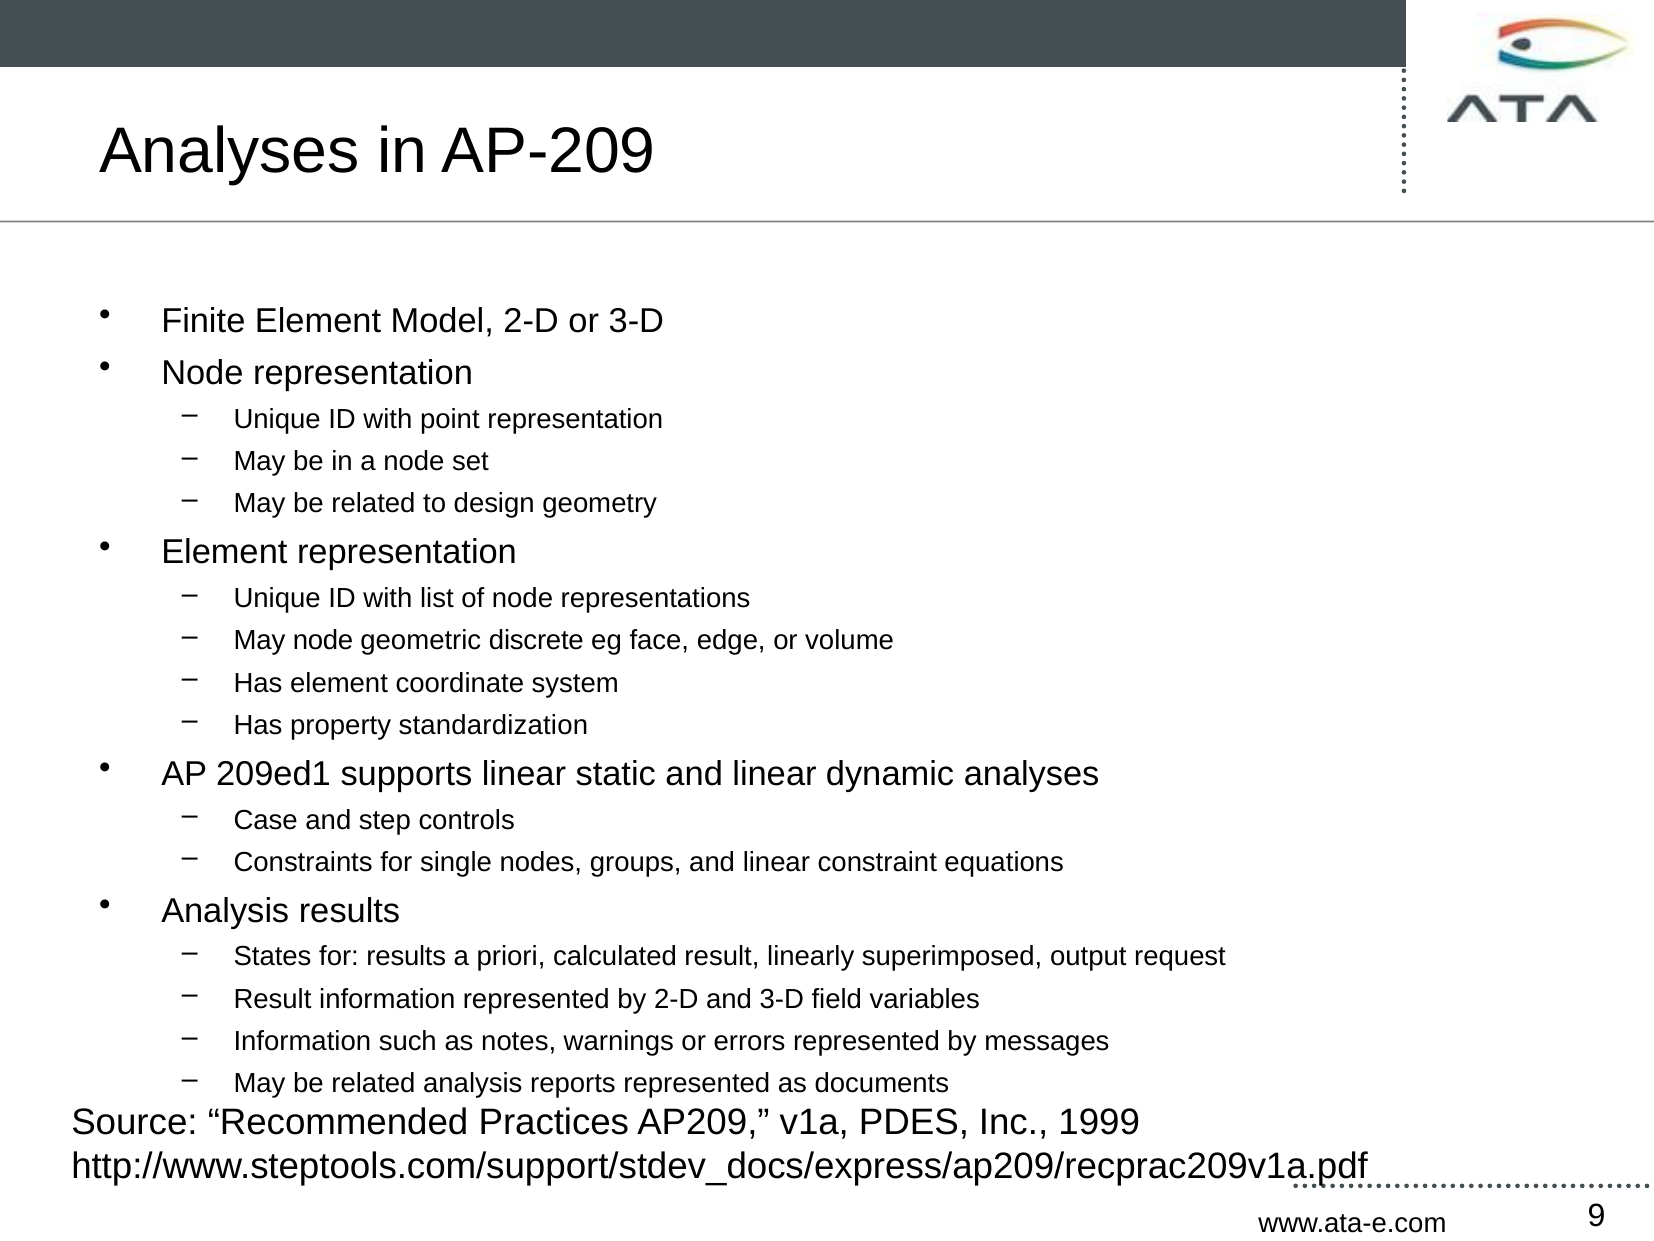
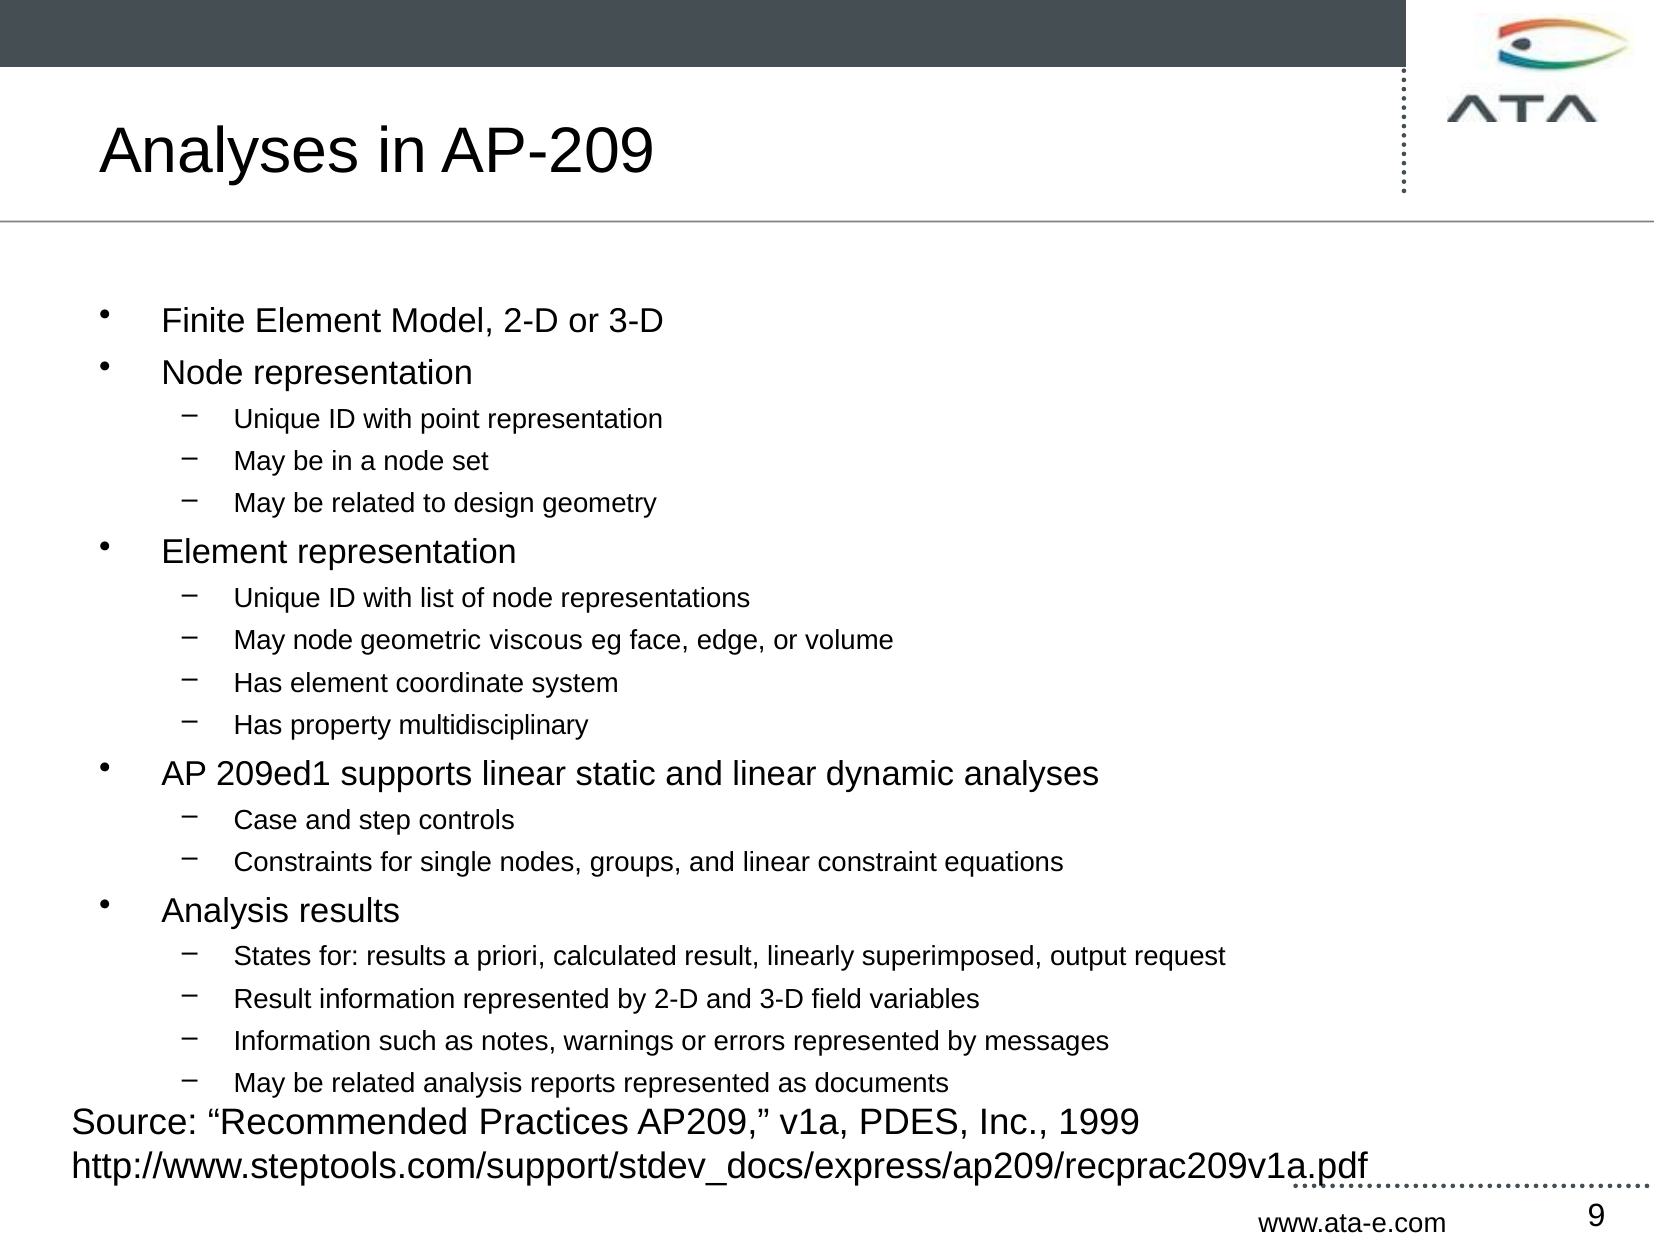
discrete: discrete -> viscous
standardization: standardization -> multidisciplinary
